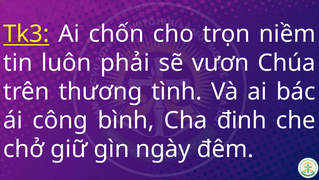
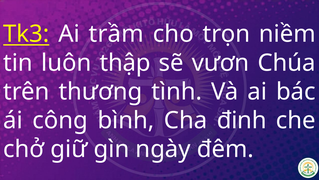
chốn: chốn -> trầm
phải: phải -> thập
